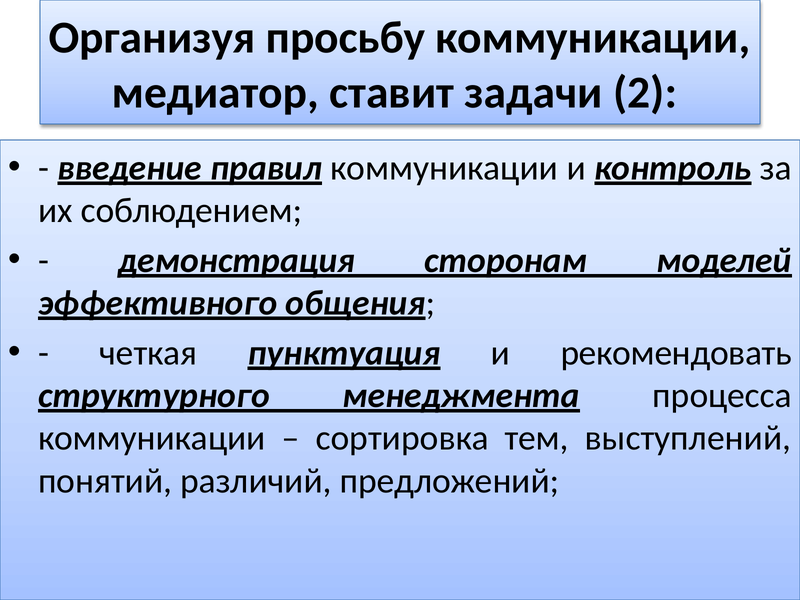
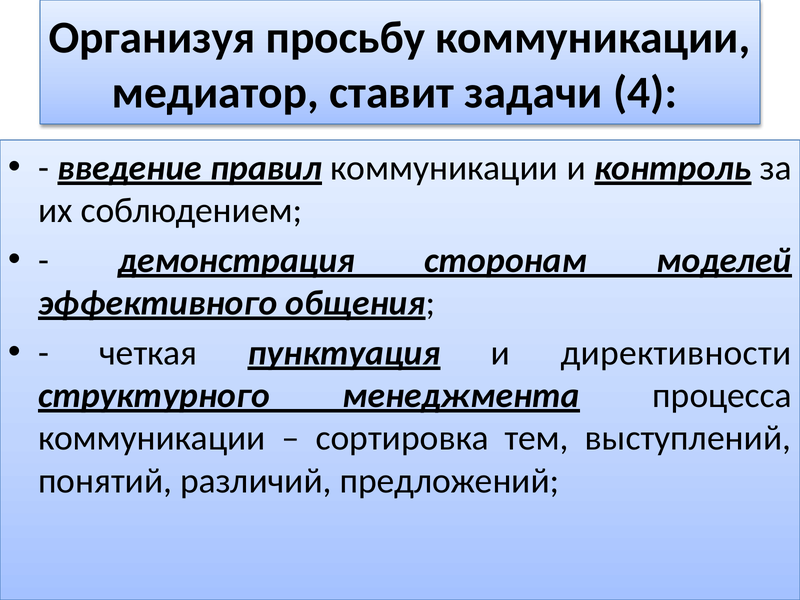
2: 2 -> 4
рекомендовать: рекомендовать -> директивности
